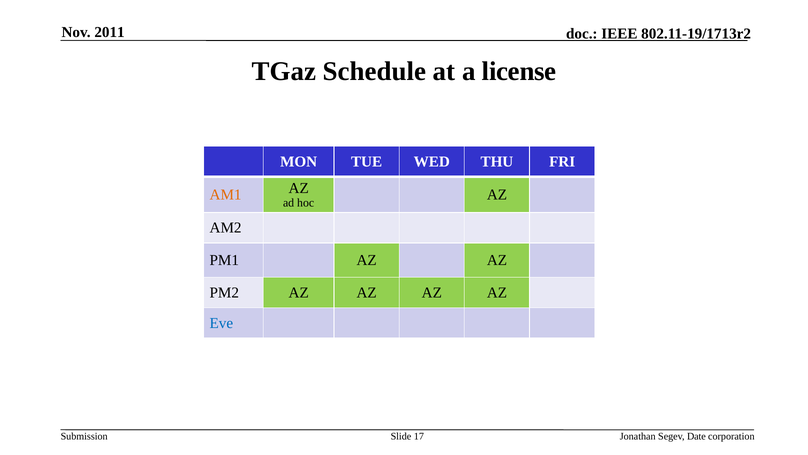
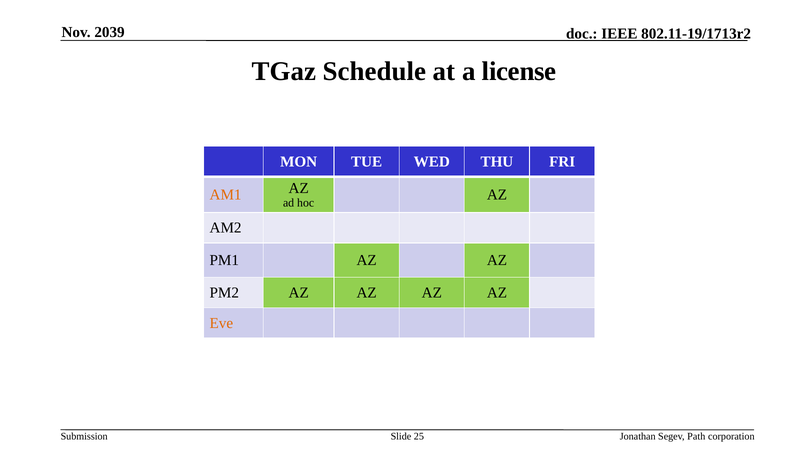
2011: 2011 -> 2039
Eve colour: blue -> orange
17: 17 -> 25
Date: Date -> Path
